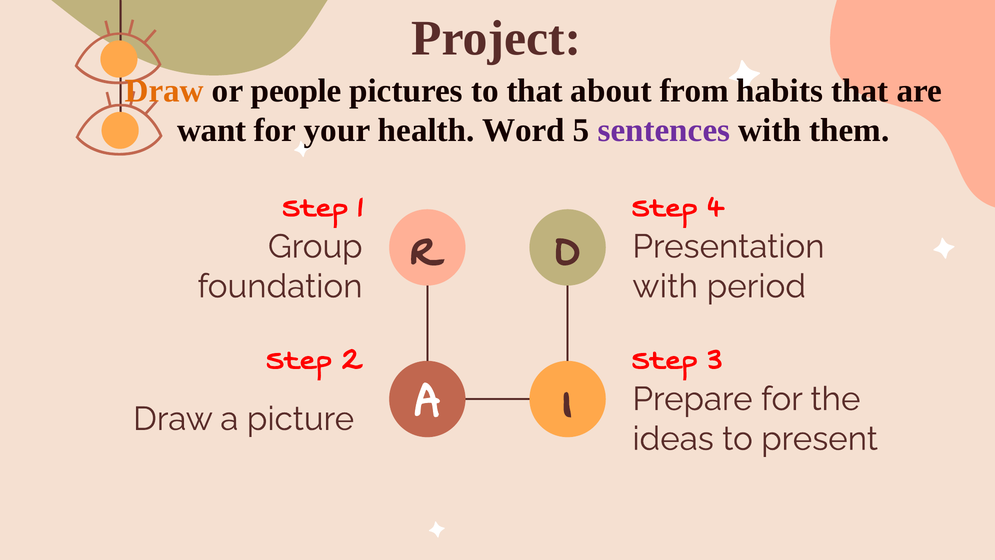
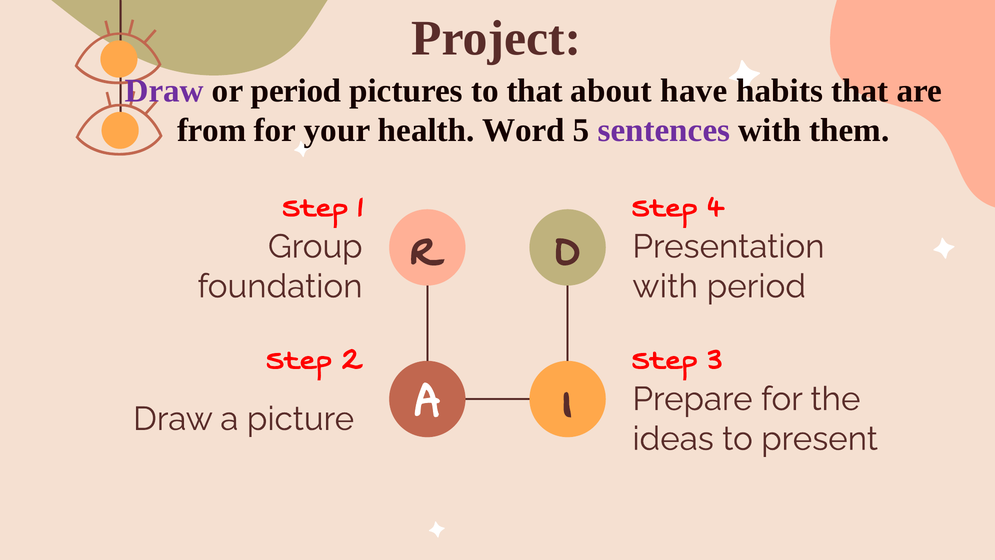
Draw at (164, 91) colour: orange -> purple
or people: people -> period
from: from -> have
want: want -> from
